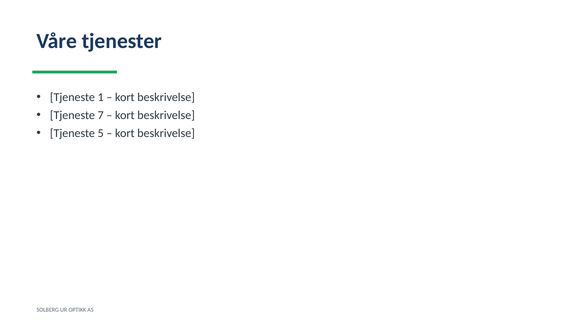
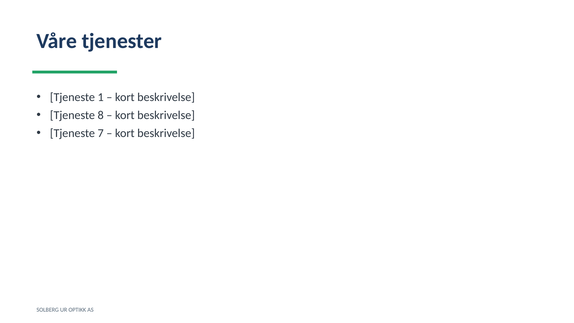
7: 7 -> 8
5: 5 -> 7
